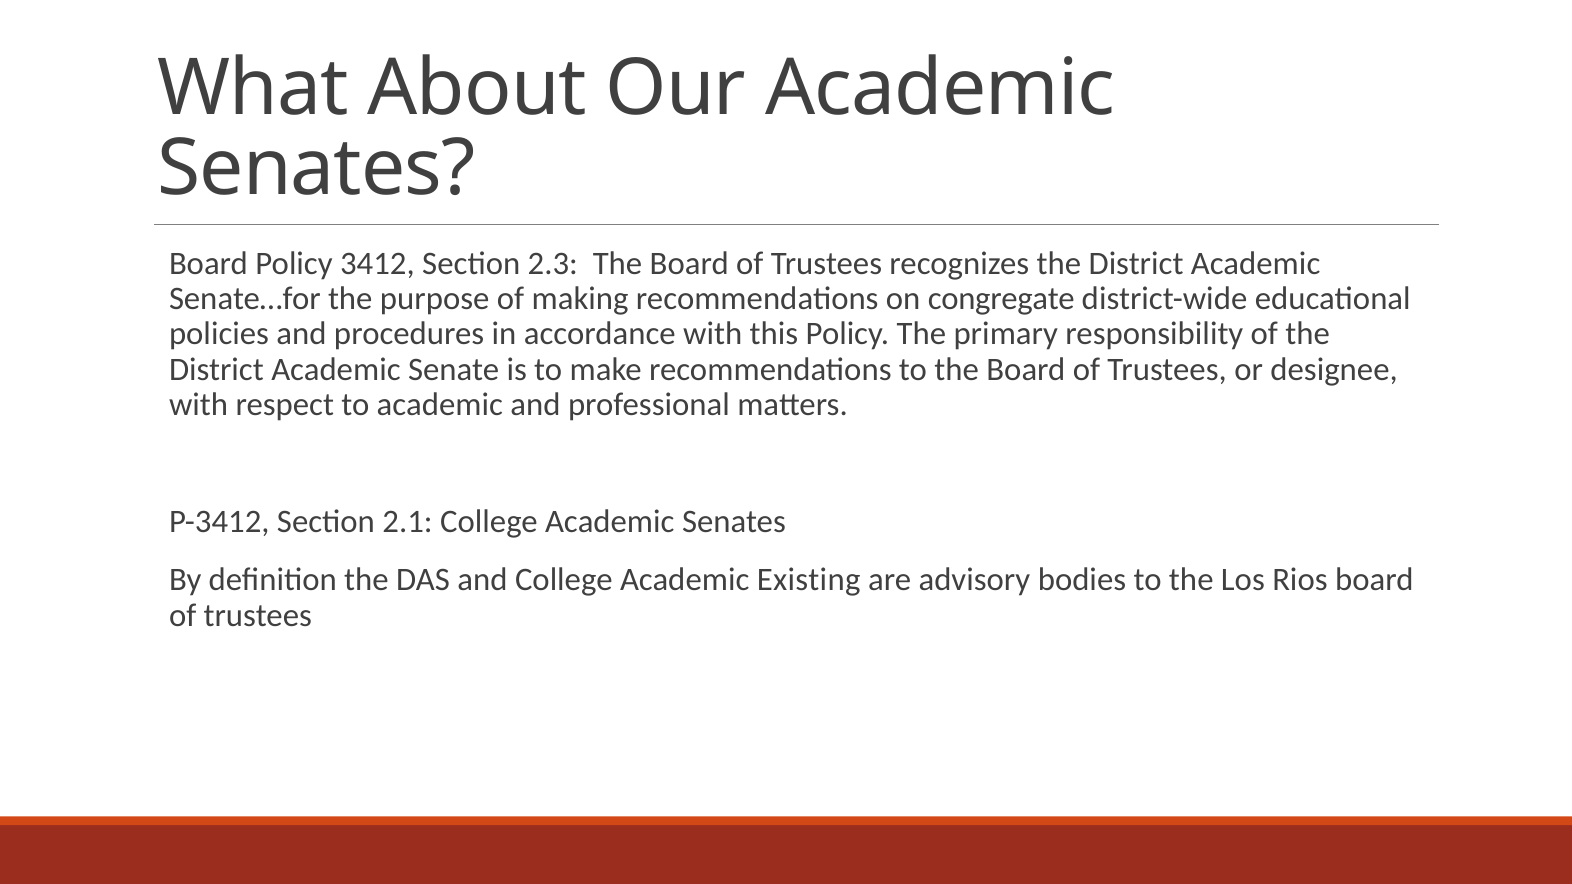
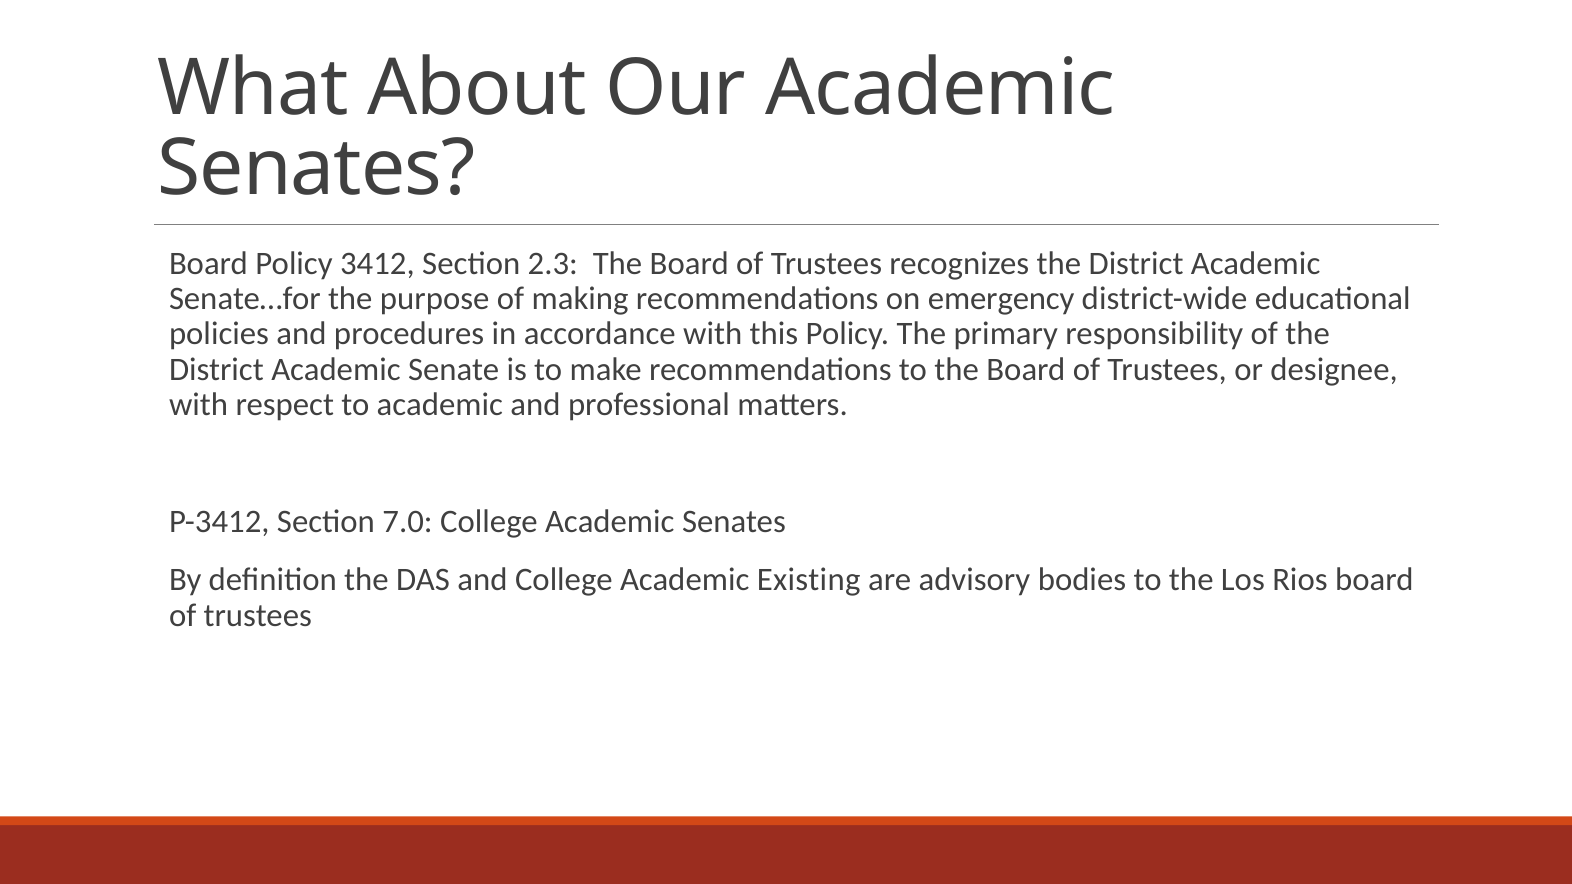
congregate: congregate -> emergency
2.1: 2.1 -> 7.0
